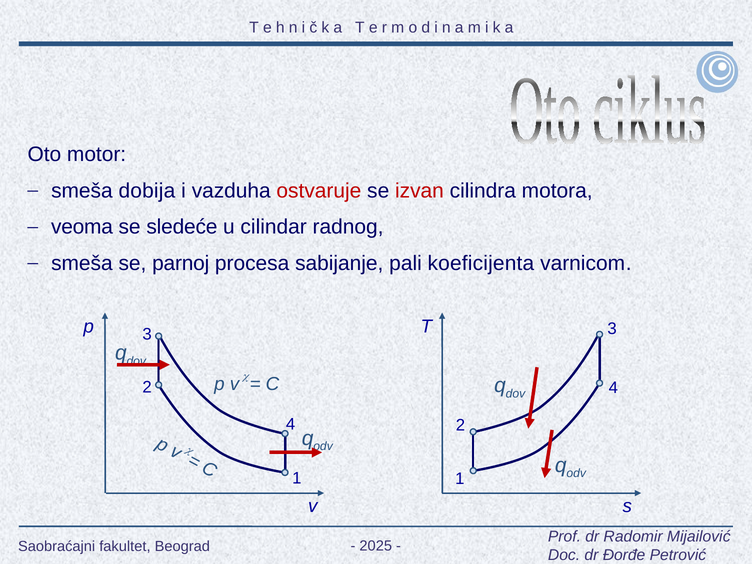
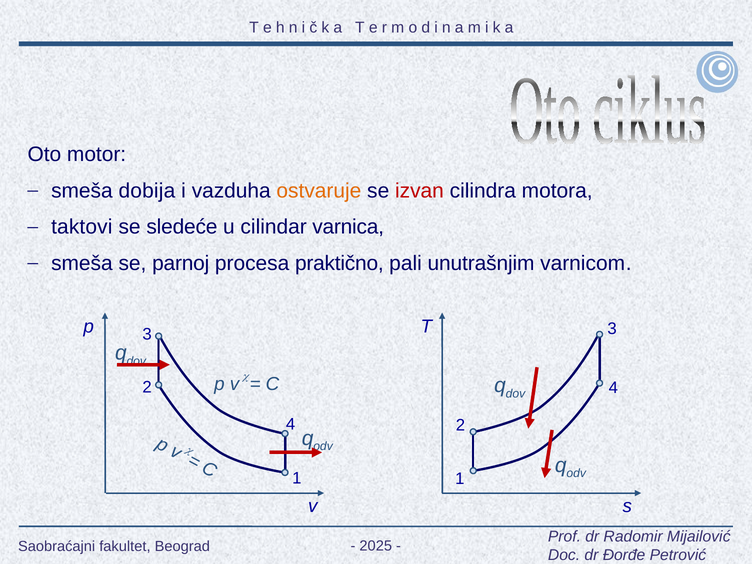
ostvaruje colour: red -> orange
veoma: veoma -> taktovi
radnog: radnog -> varnica
sabijanje: sabijanje -> praktično
koeficijenta: koeficijenta -> unutrašnjim
